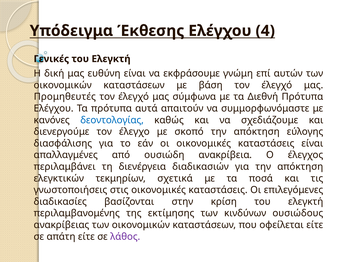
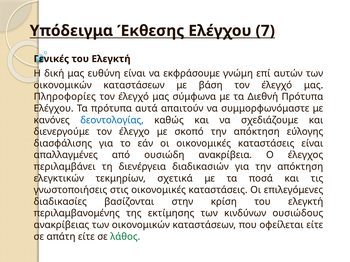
4: 4 -> 7
Προμηθευτές: Προμηθευτές -> Πληροφορίες
λάθος colour: purple -> green
